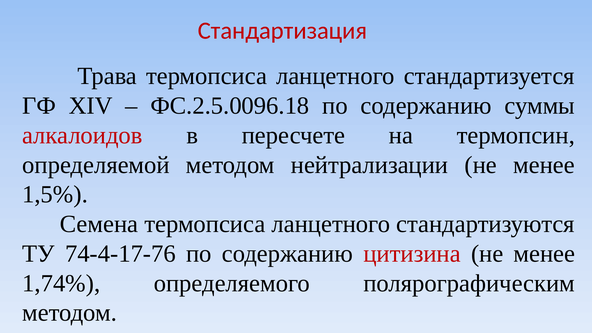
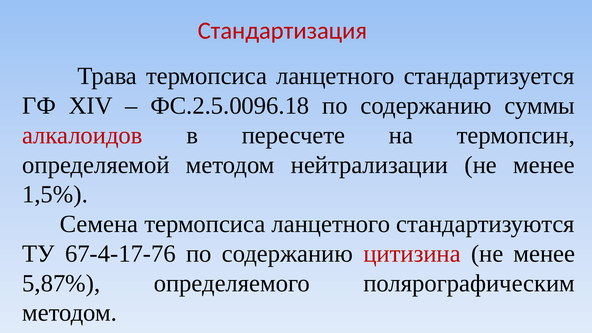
74-4-17-76: 74-4-17-76 -> 67-4-17-76
1,74%: 1,74% -> 5,87%
